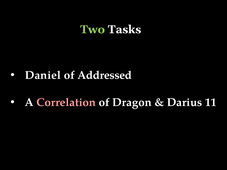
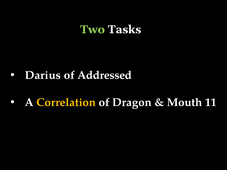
Daniel: Daniel -> Darius
Correlation colour: pink -> yellow
Darius: Darius -> Mouth
